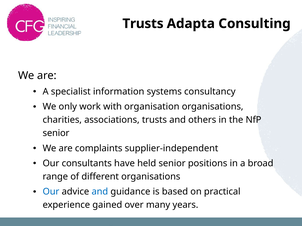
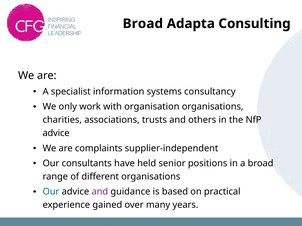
Trusts at (143, 24): Trusts -> Broad
senior at (56, 133): senior -> advice
and at (100, 192) colour: blue -> purple
